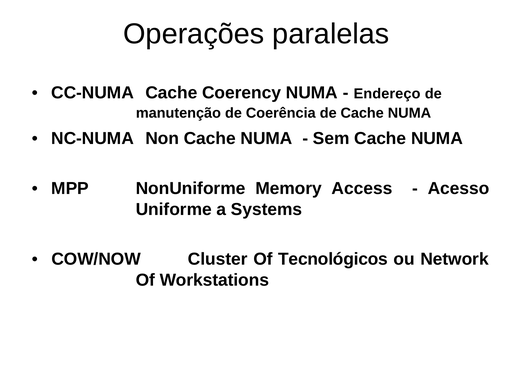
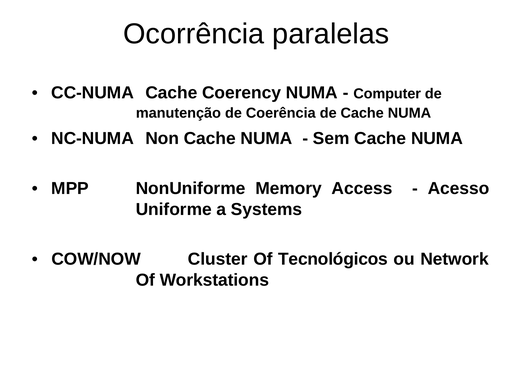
Operações: Operações -> Ocorrência
Endereço: Endereço -> Computer
